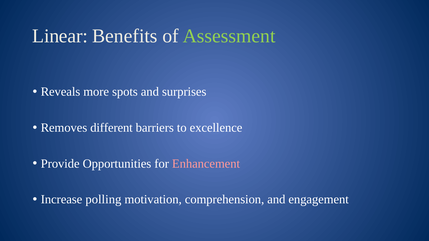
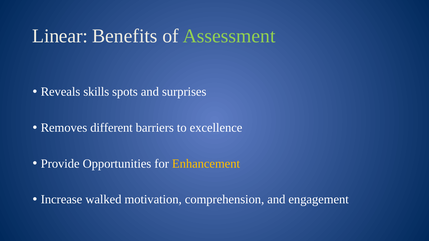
more: more -> skills
Enhancement colour: pink -> yellow
polling: polling -> walked
